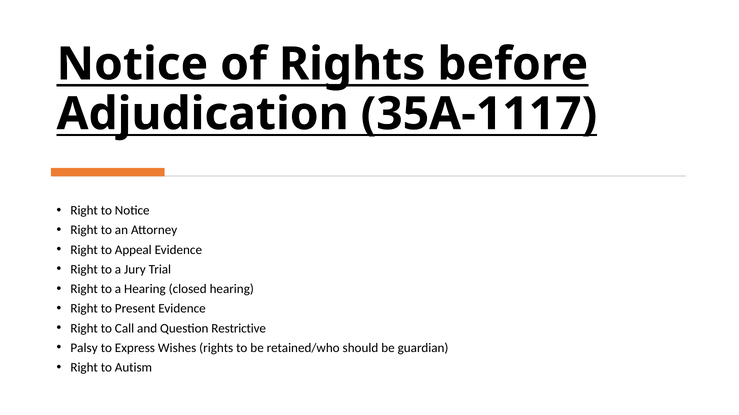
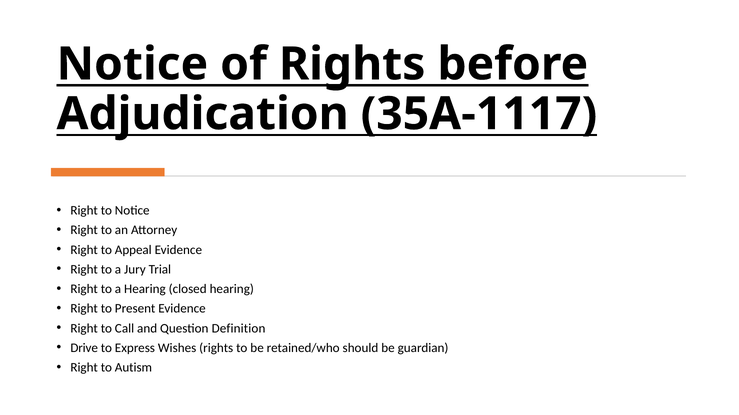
Restrictive: Restrictive -> Definition
Palsy: Palsy -> Drive
